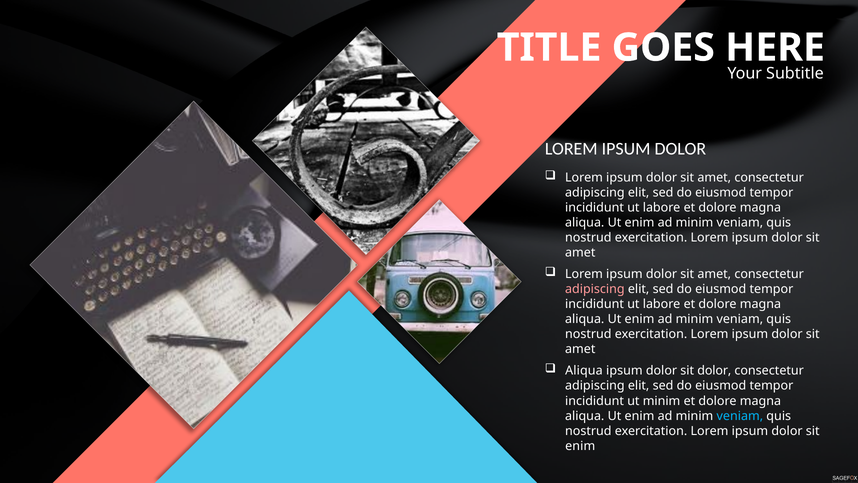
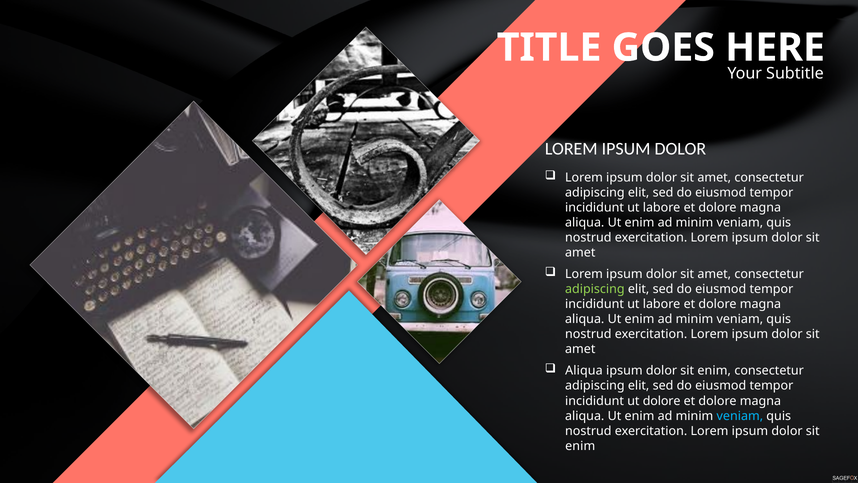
adipiscing at (595, 289) colour: pink -> light green
dolor at (714, 371): dolor -> enim
ut minim: minim -> dolore
